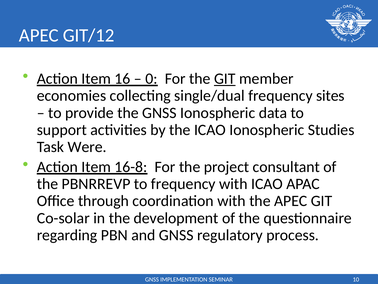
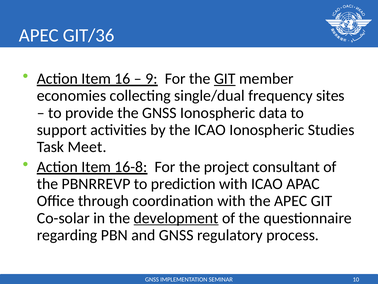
GIT/12: GIT/12 -> GIT/36
0: 0 -> 9
Were: Were -> Meet
to frequency: frequency -> prediction
development underline: none -> present
